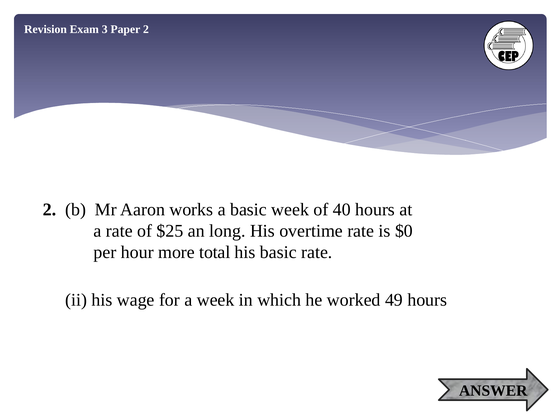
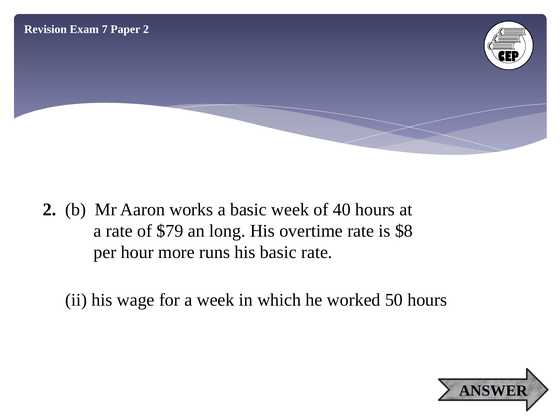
3: 3 -> 7
$25: $25 -> $79
$0: $0 -> $8
total: total -> runs
49: 49 -> 50
